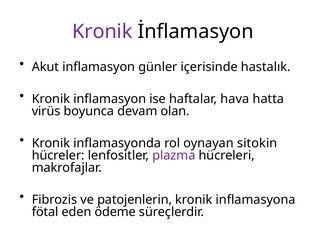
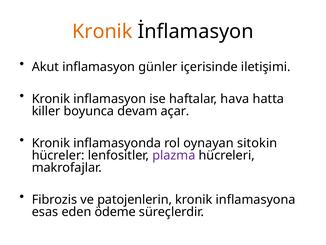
Kronik at (102, 32) colour: purple -> orange
hastalık: hastalık -> iletişimi
virüs: virüs -> killer
olan: olan -> açar
fötal: fötal -> esas
